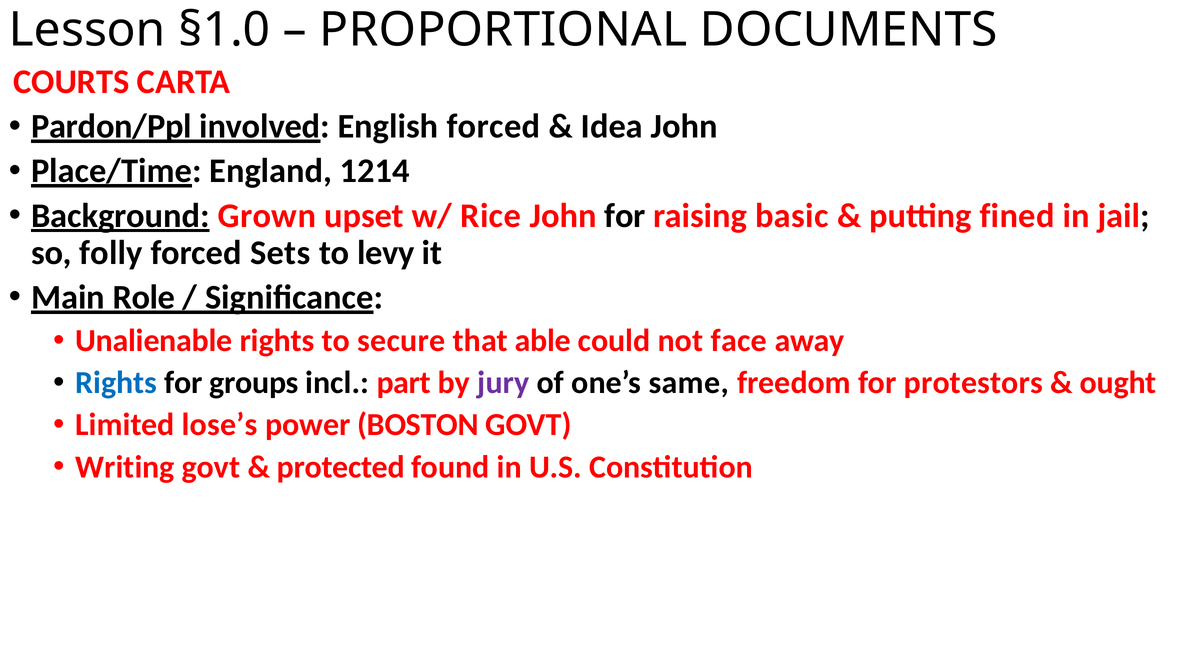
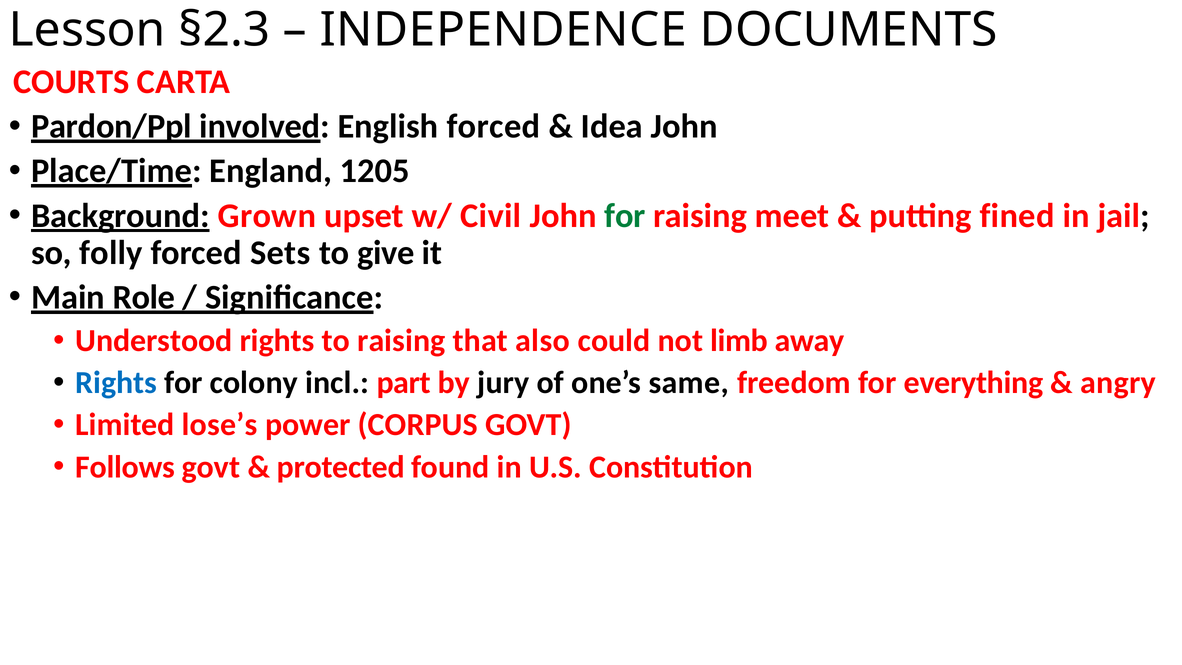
§1.0: §1.0 -> §2.3
PROPORTIONAL: PROPORTIONAL -> INDEPENDENCE
1214: 1214 -> 1205
Rice: Rice -> Civil
for at (625, 216) colour: black -> green
basic: basic -> meet
levy: levy -> give
Unalienable: Unalienable -> Understood
to secure: secure -> raising
able: able -> also
face: face -> limb
groups: groups -> colony
jury colour: purple -> black
protestors: protestors -> everything
ought: ought -> angry
BOSTON: BOSTON -> CORPUS
Writing: Writing -> Follows
